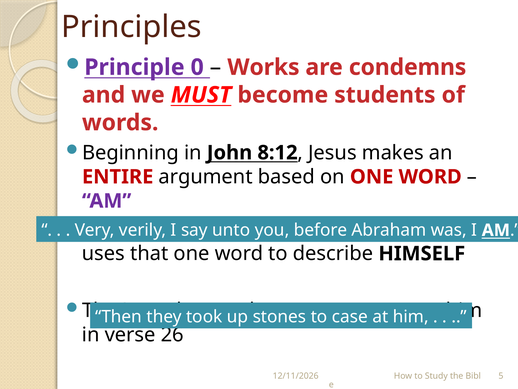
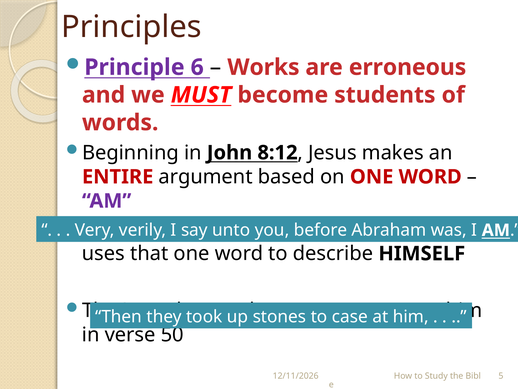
0: 0 -> 6
condemns: condemns -> erroneous
26: 26 -> 50
